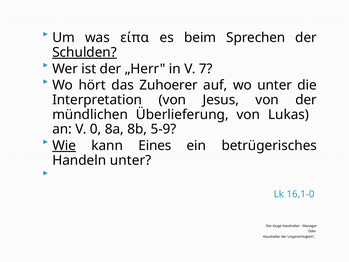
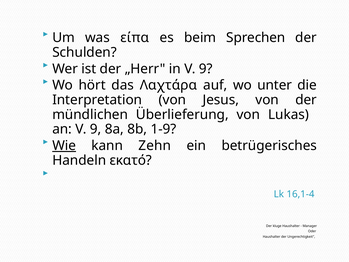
Schulden underline: present -> none
in V 7: 7 -> 9
Zuhoerer: Zuhoerer -> Λαχτάρα
an V 0: 0 -> 9
5-9: 5-9 -> 1-9
Eines: Eines -> Zehn
Handeln unter: unter -> εκατό
16,1-0: 16,1-0 -> 16,1-4
